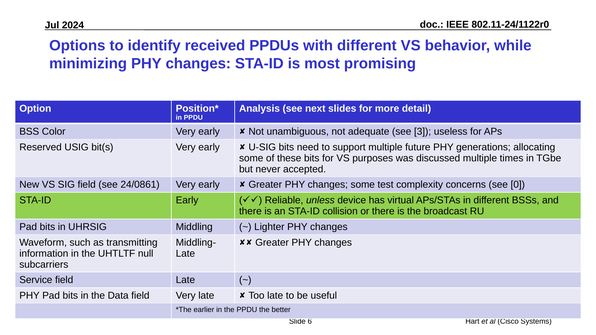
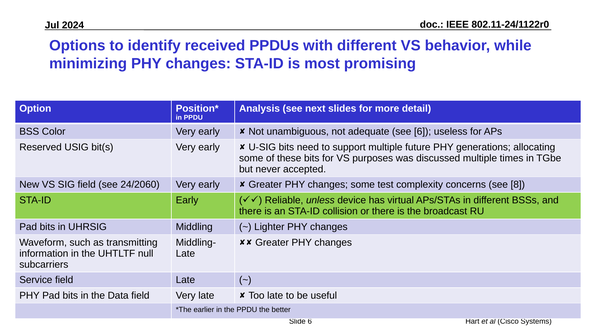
see 3: 3 -> 6
24/0861: 24/0861 -> 24/2060
0: 0 -> 8
